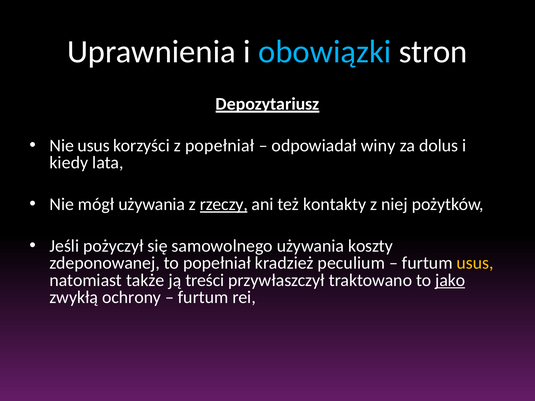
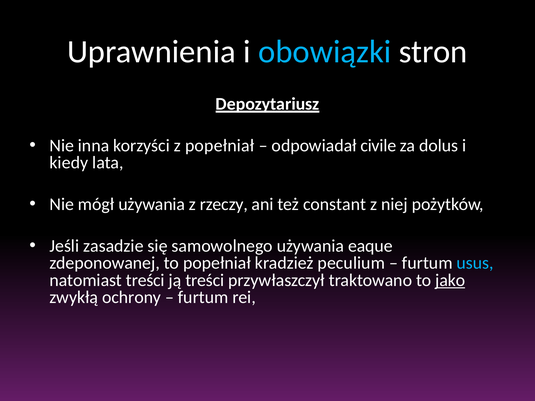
Nie usus: usus -> inna
winy: winy -> civile
rzeczy underline: present -> none
kontakty: kontakty -> constant
pożyczył: pożyczył -> zasadzie
koszty: koszty -> eaque
usus at (475, 263) colour: yellow -> light blue
natomiast także: także -> treści
